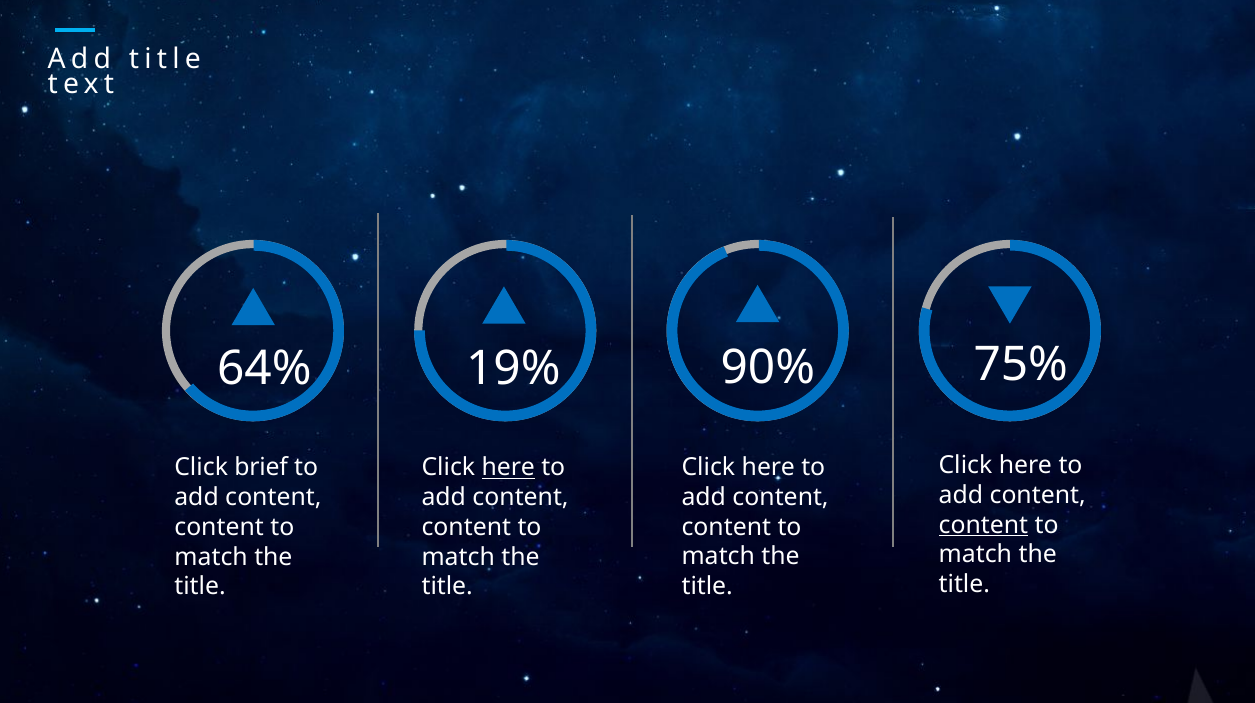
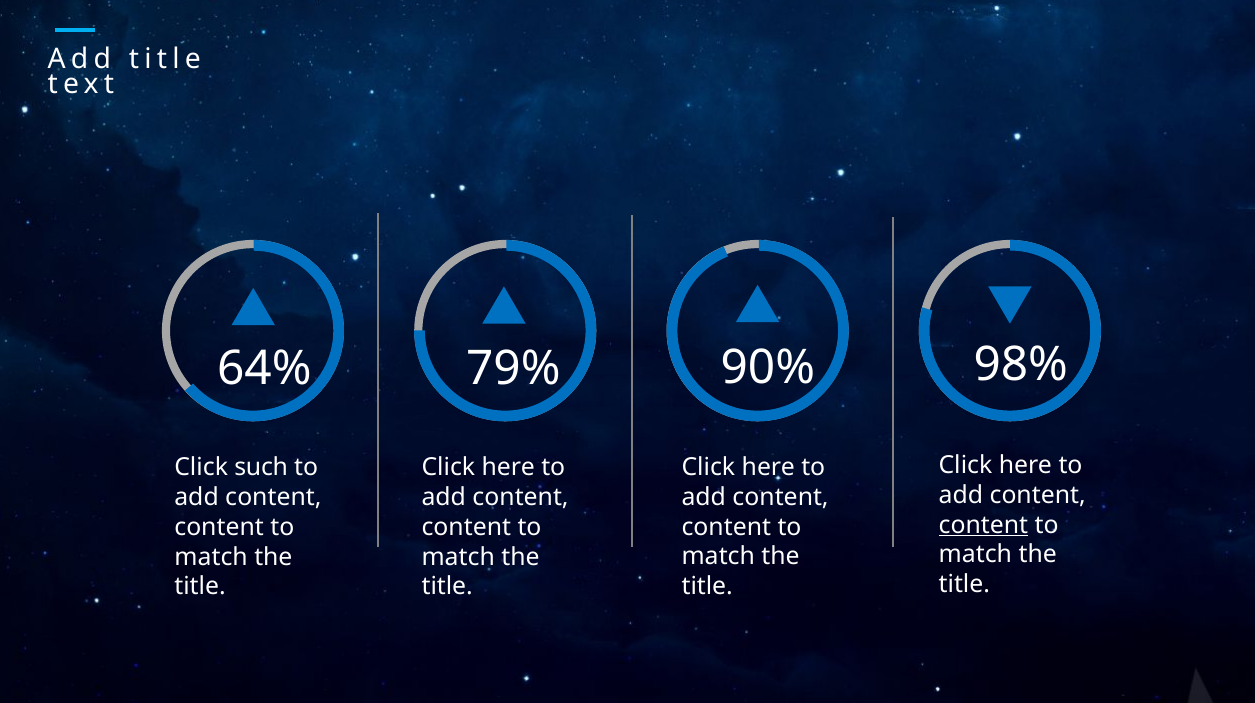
19%: 19% -> 79%
75%: 75% -> 98%
brief: brief -> such
here at (508, 468) underline: present -> none
